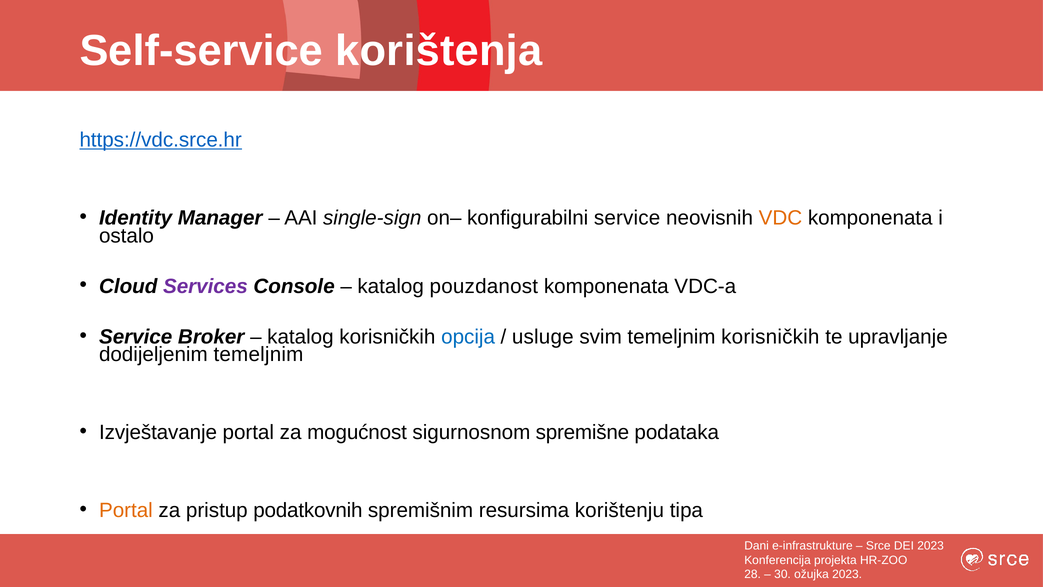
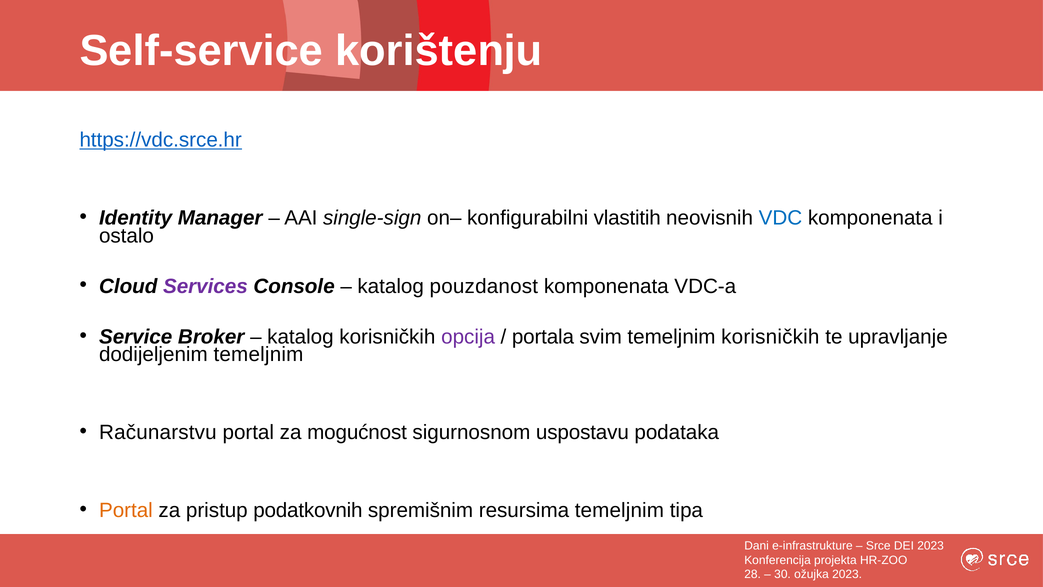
korištenja: korištenja -> korištenju
konfigurabilni service: service -> vlastitih
VDC colour: orange -> blue
opcija colour: blue -> purple
usluge: usluge -> portala
Izvještavanje: Izvještavanje -> Računarstvu
spremišne: spremišne -> uspostavu
resursima korištenju: korištenju -> temeljnim
